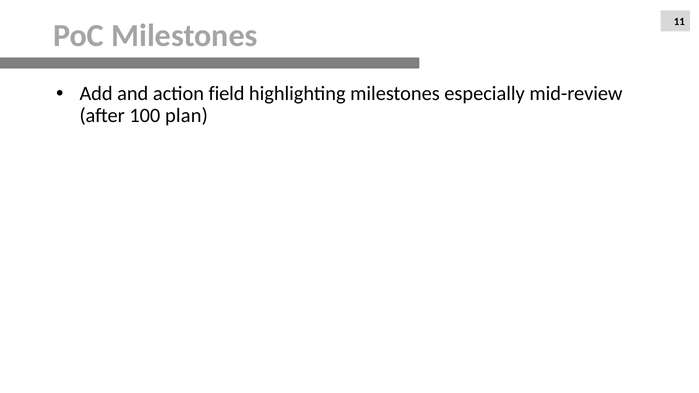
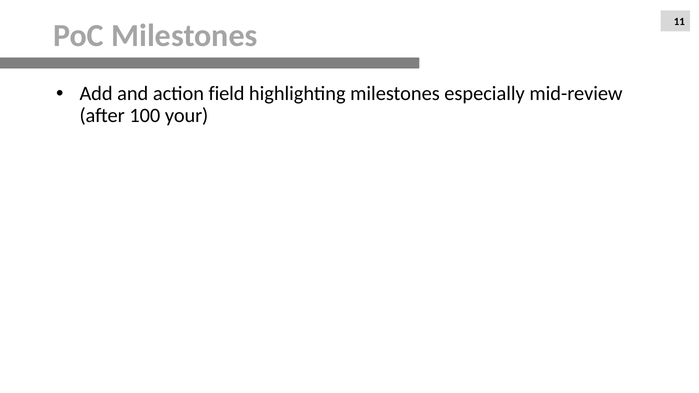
plan: plan -> your
